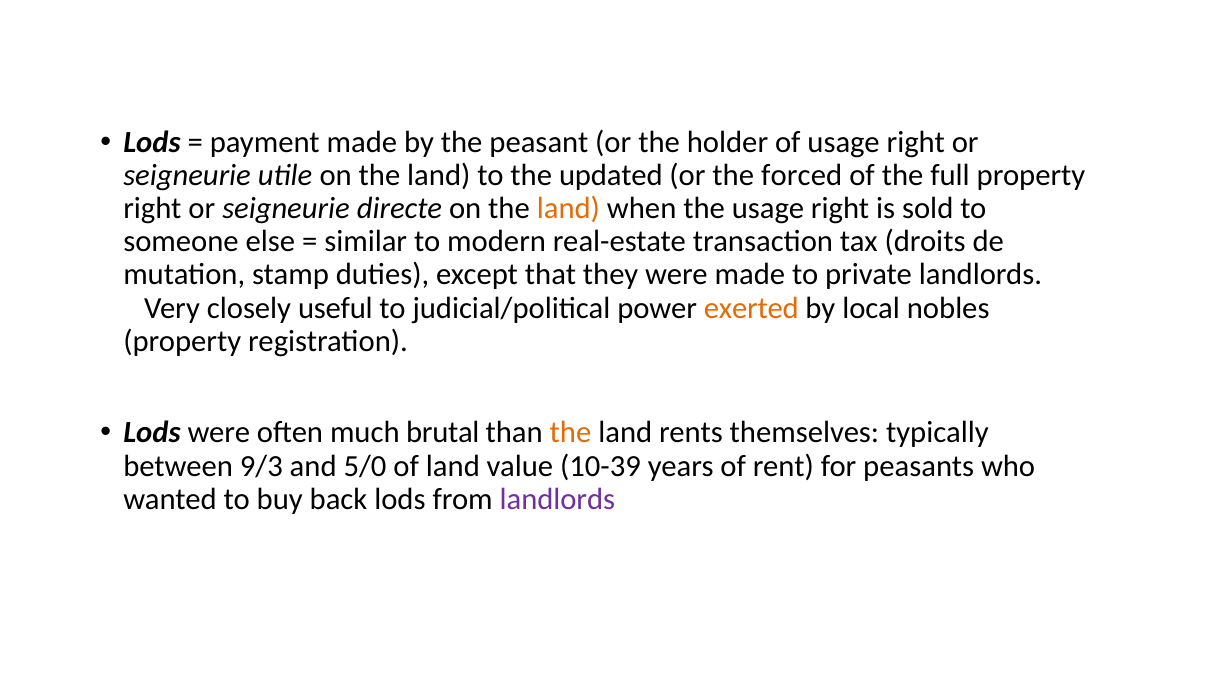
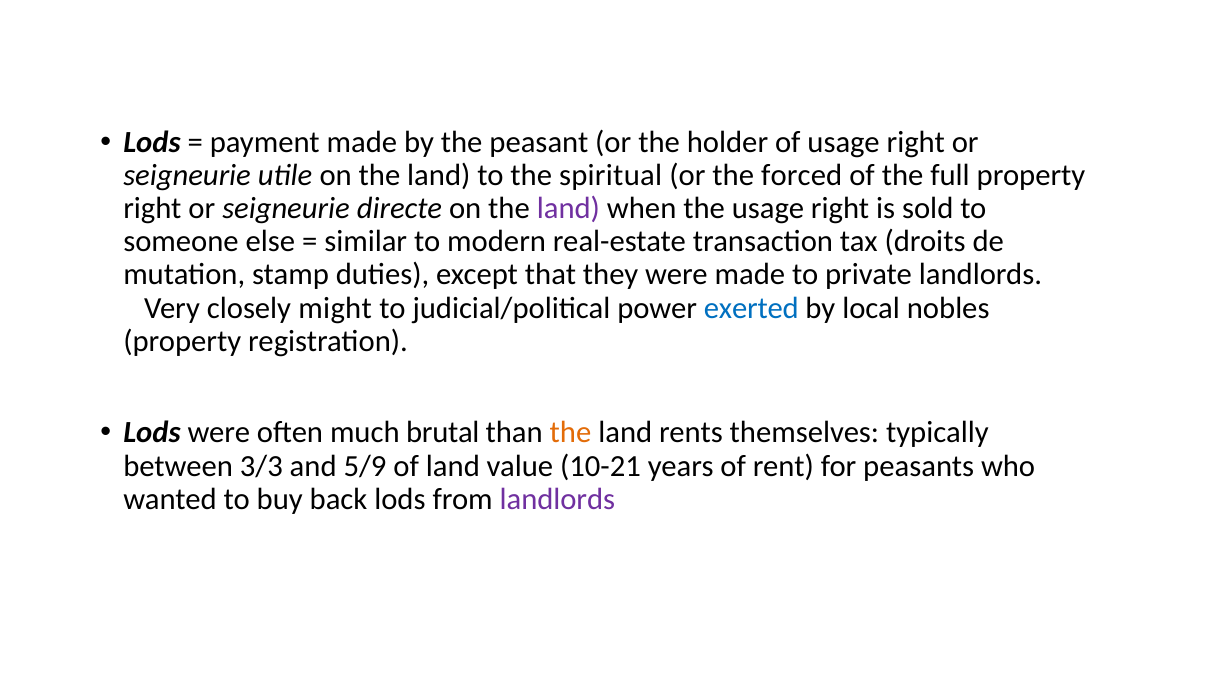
updated: updated -> spiritual
land at (568, 209) colour: orange -> purple
useful: useful -> might
exerted colour: orange -> blue
9/3: 9/3 -> 3/3
5/0: 5/0 -> 5/9
10-39: 10-39 -> 10-21
